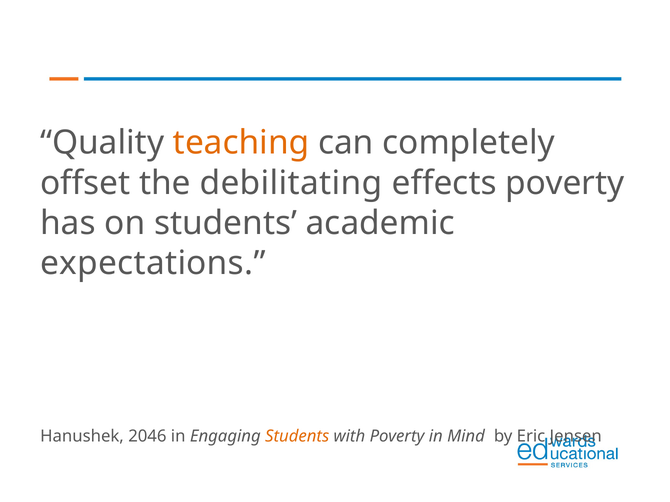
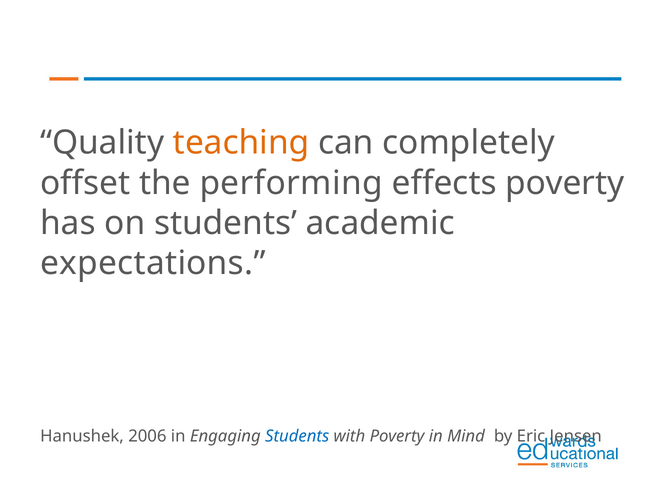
debilitating: debilitating -> performing
2046: 2046 -> 2006
Students at (297, 437) colour: orange -> blue
